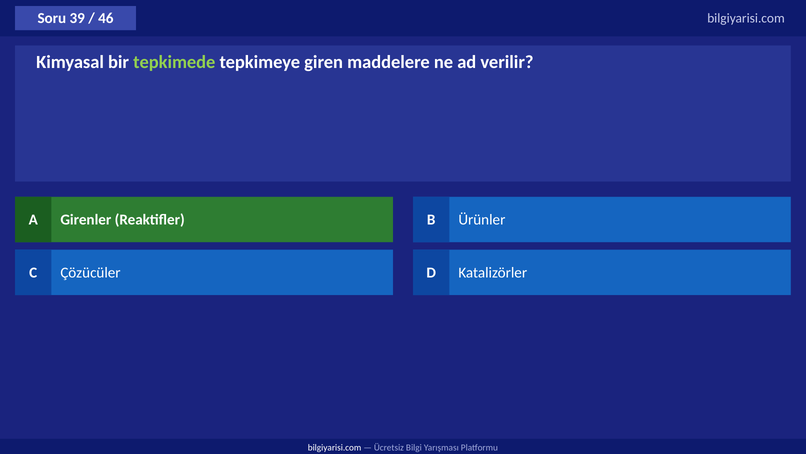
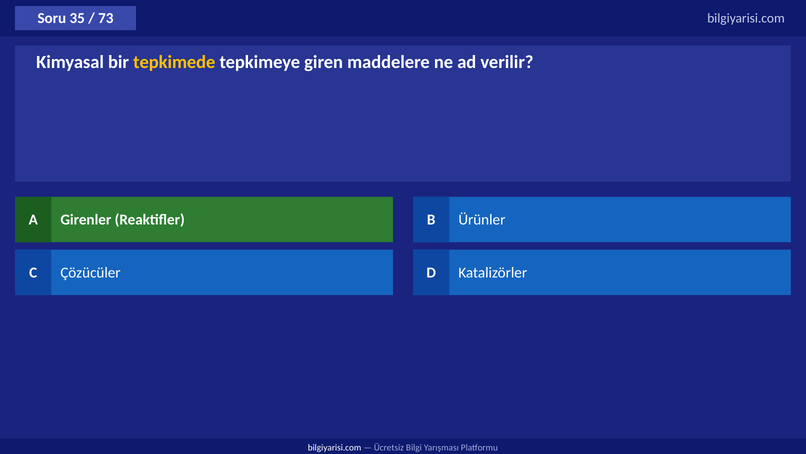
39: 39 -> 35
46: 46 -> 73
tepkimede colour: light green -> yellow
